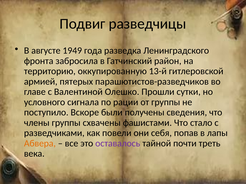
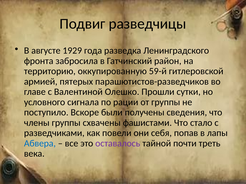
1949: 1949 -> 1929
13-й: 13-й -> 59-й
Абвера colour: orange -> blue
